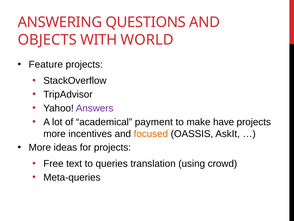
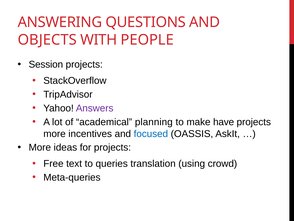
WORLD: WORLD -> PEOPLE
Feature: Feature -> Session
payment: payment -> planning
focused colour: orange -> blue
